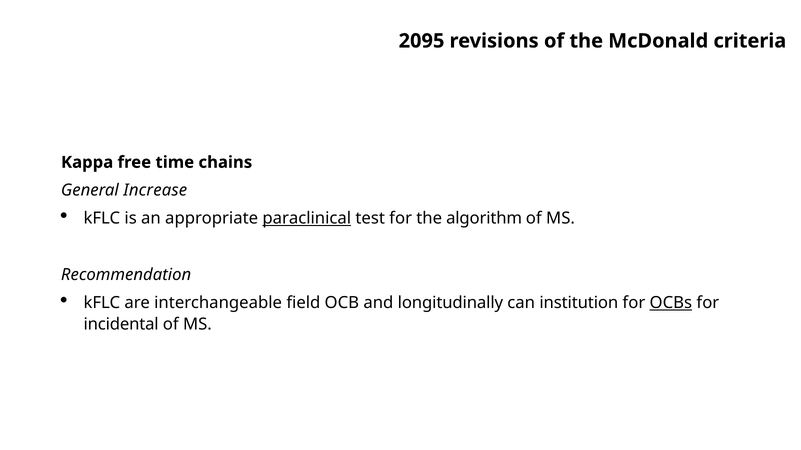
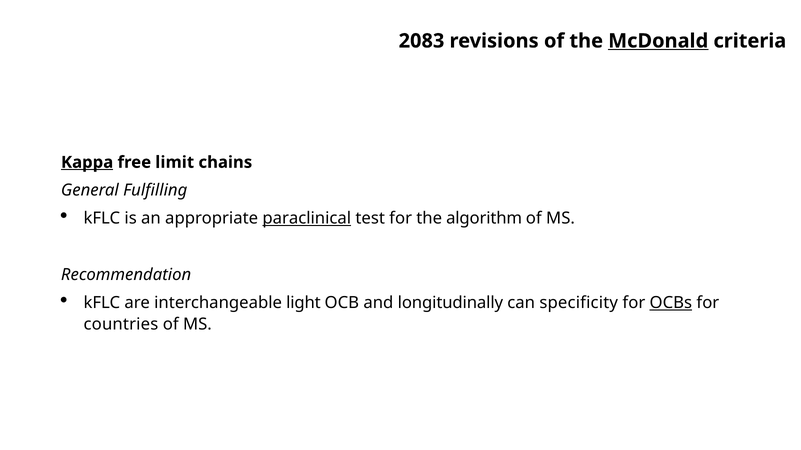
2095: 2095 -> 2083
McDonald underline: none -> present
Kappa underline: none -> present
time: time -> limit
Increase: Increase -> Fulfilling
field: field -> light
institution: institution -> specificity
incidental: incidental -> countries
